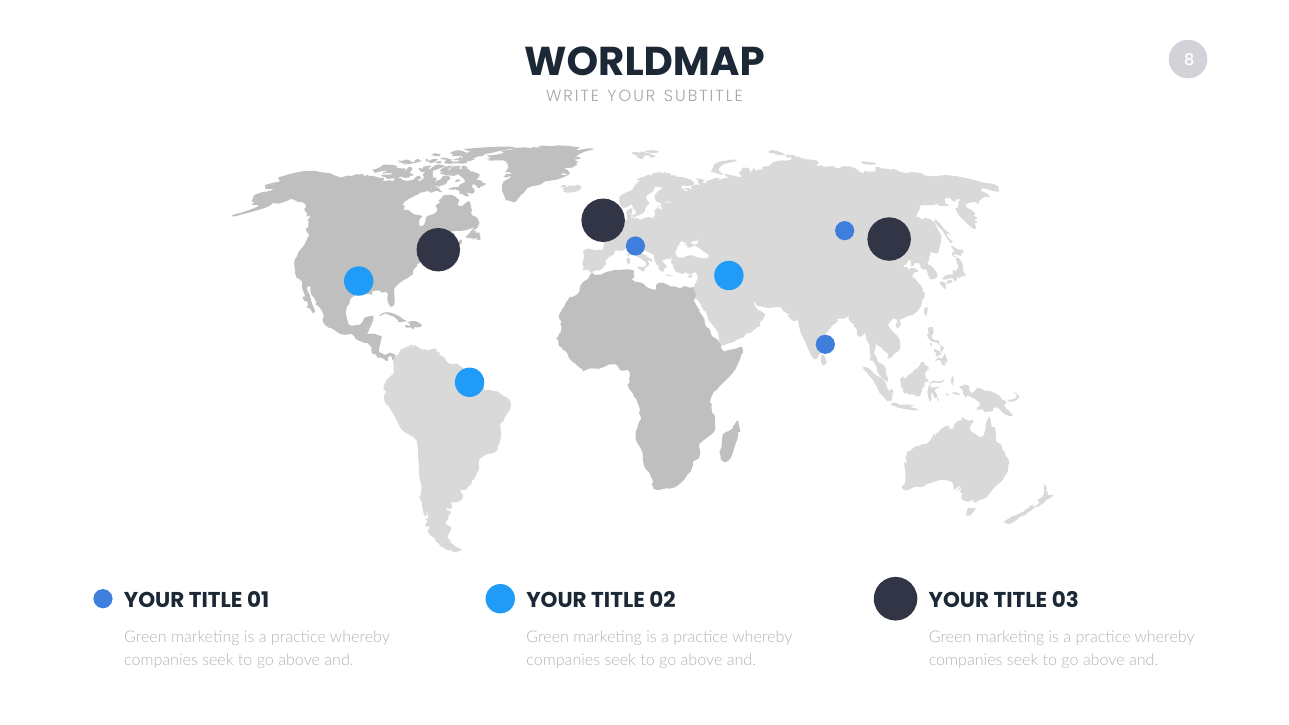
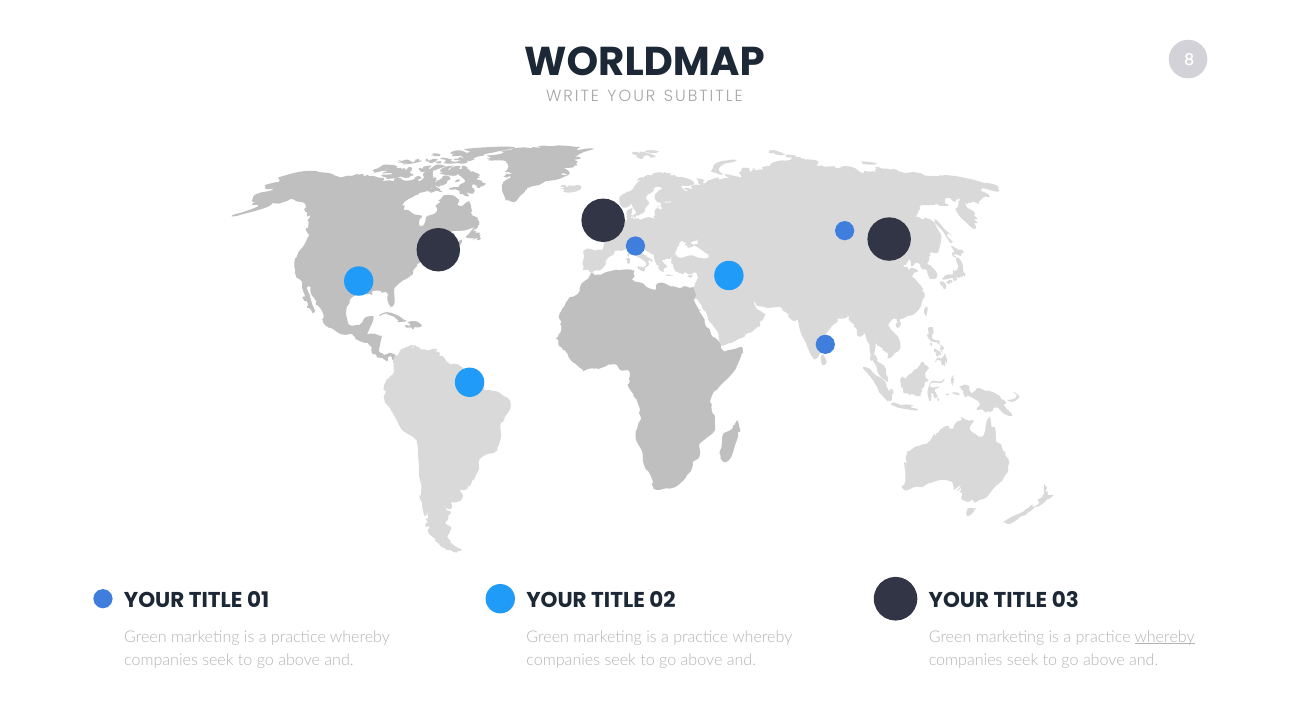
whereby at (1165, 637) underline: none -> present
